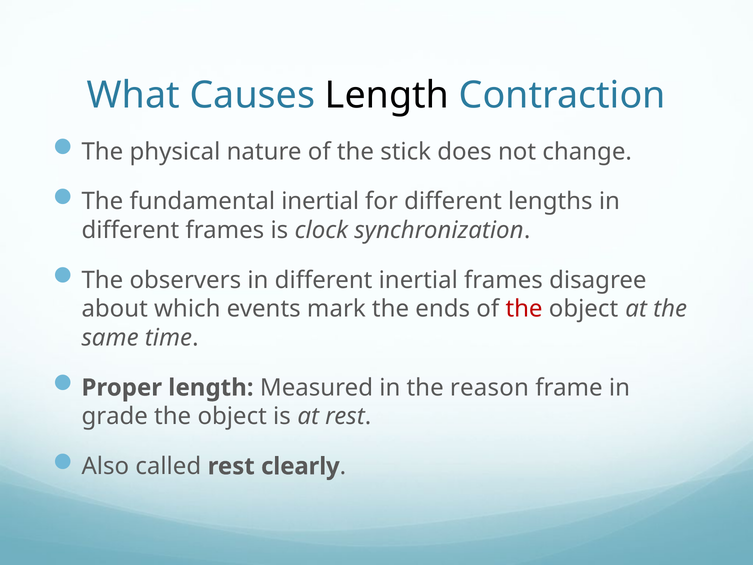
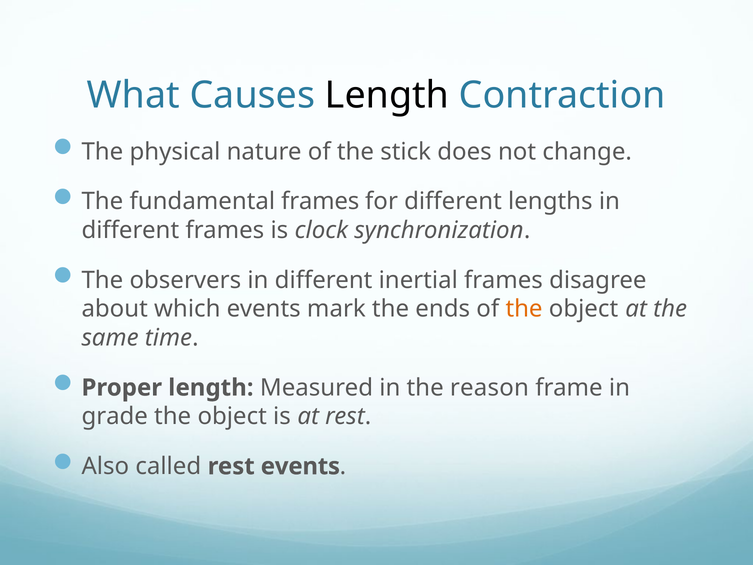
fundamental inertial: inertial -> frames
the at (524, 309) colour: red -> orange
rest clearly: clearly -> events
